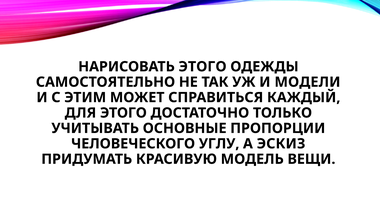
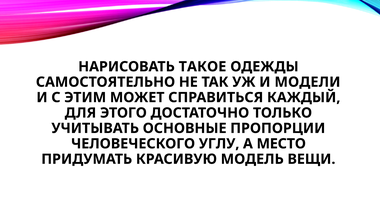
НАРИСОВАТЬ ЭТОГО: ЭТОГО -> ТАКОЕ
ЭСКИЗ: ЭСКИЗ -> МЕСТО
